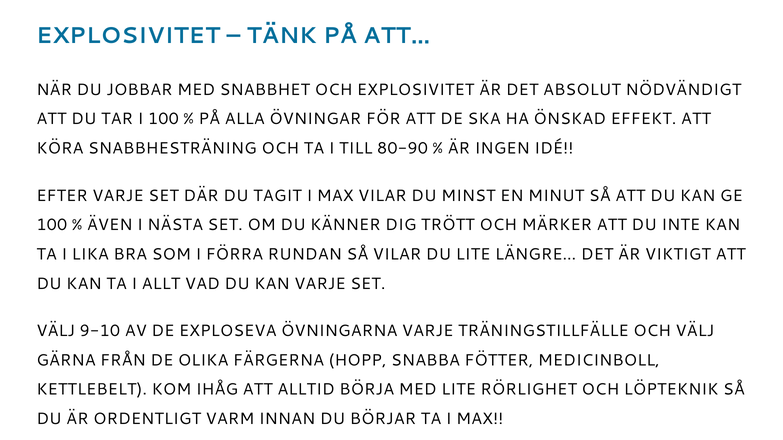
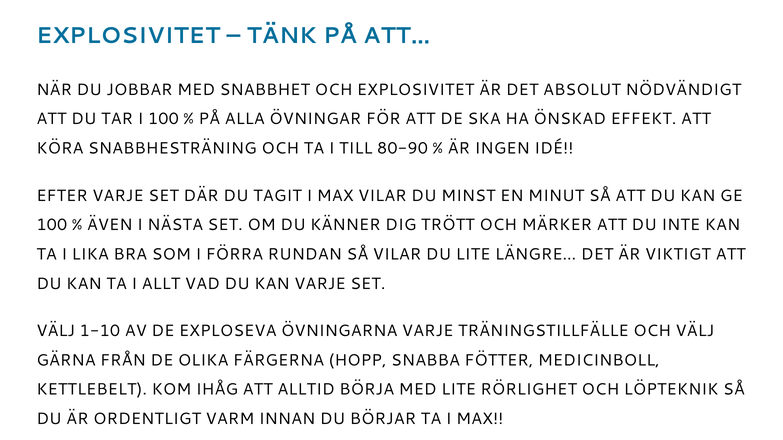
9-10: 9-10 -> 1-10
